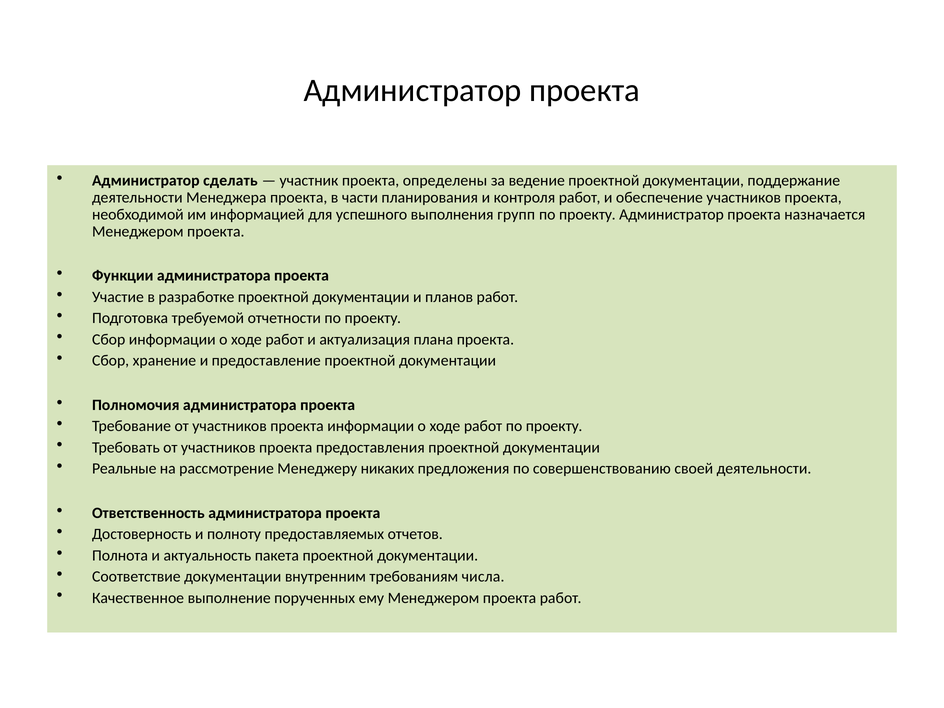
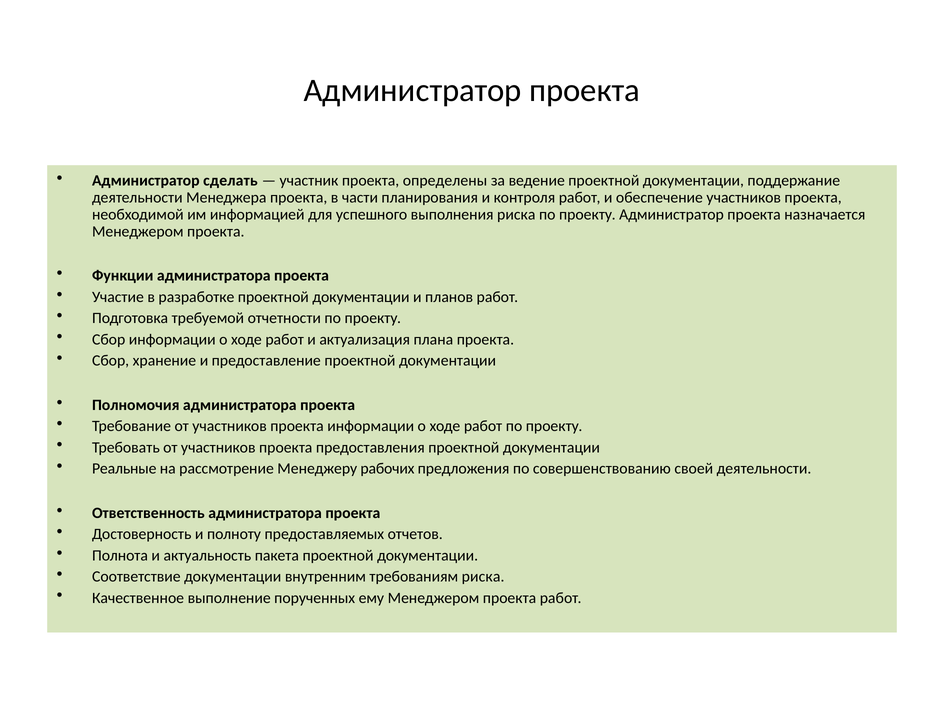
выполнения групп: групп -> риска
никаких: никаких -> рабочих
требованиям числа: числа -> риска
